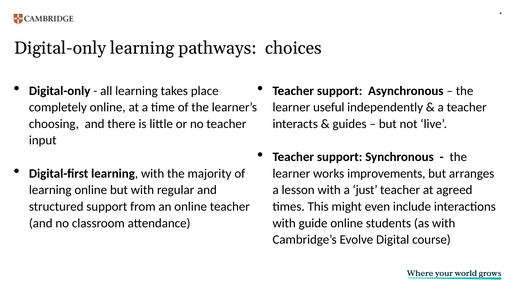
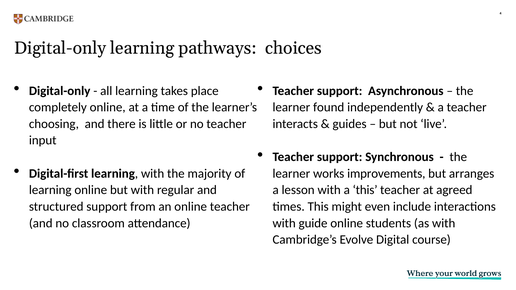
useful: useful -> found
a just: just -> this
